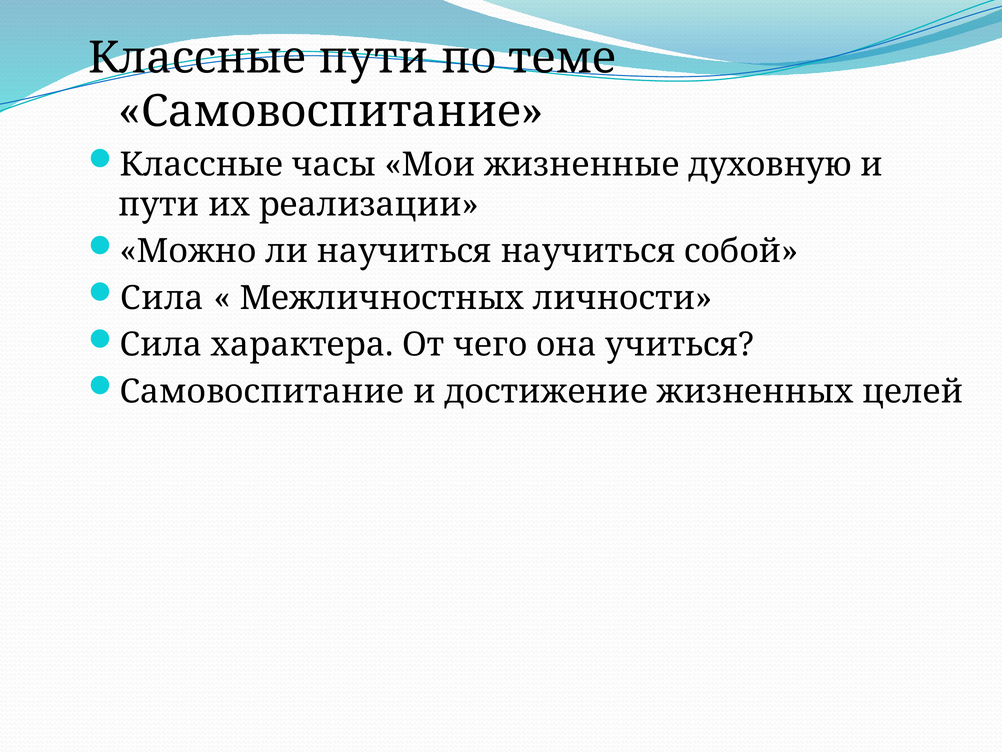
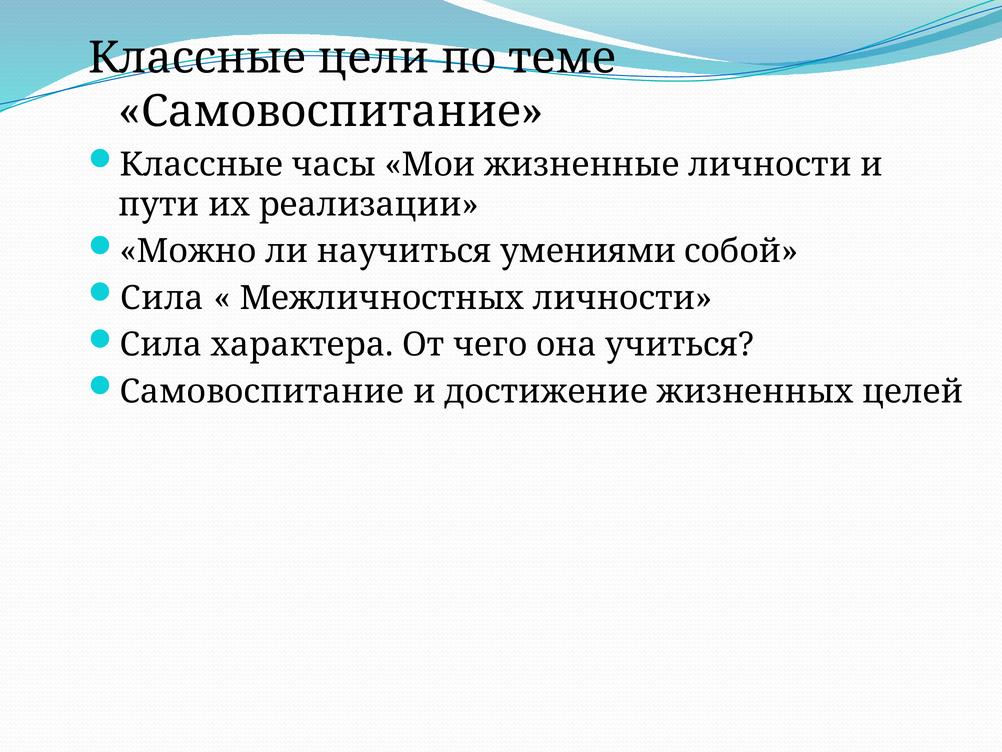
Классные пути: пути -> цели
жизненные духовную: духовную -> личности
научиться научиться: научиться -> умениями
